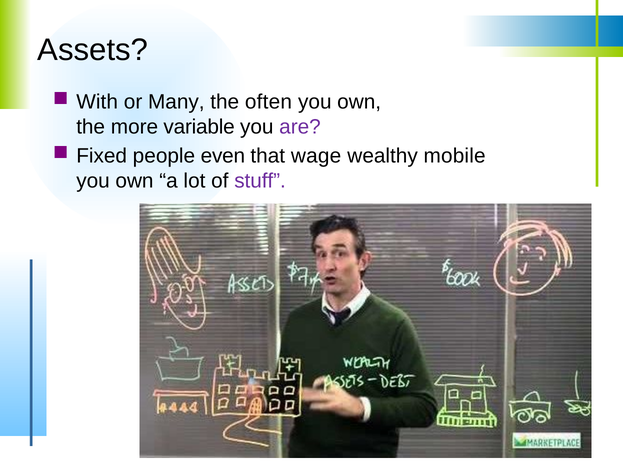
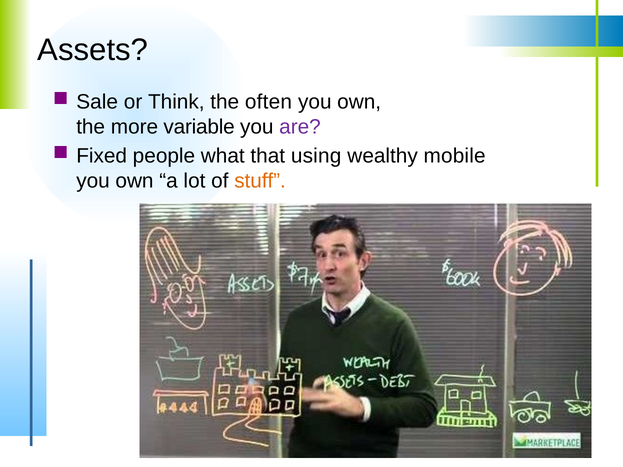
With: With -> Sale
Many: Many -> Think
even: even -> what
wage: wage -> using
stuff colour: purple -> orange
